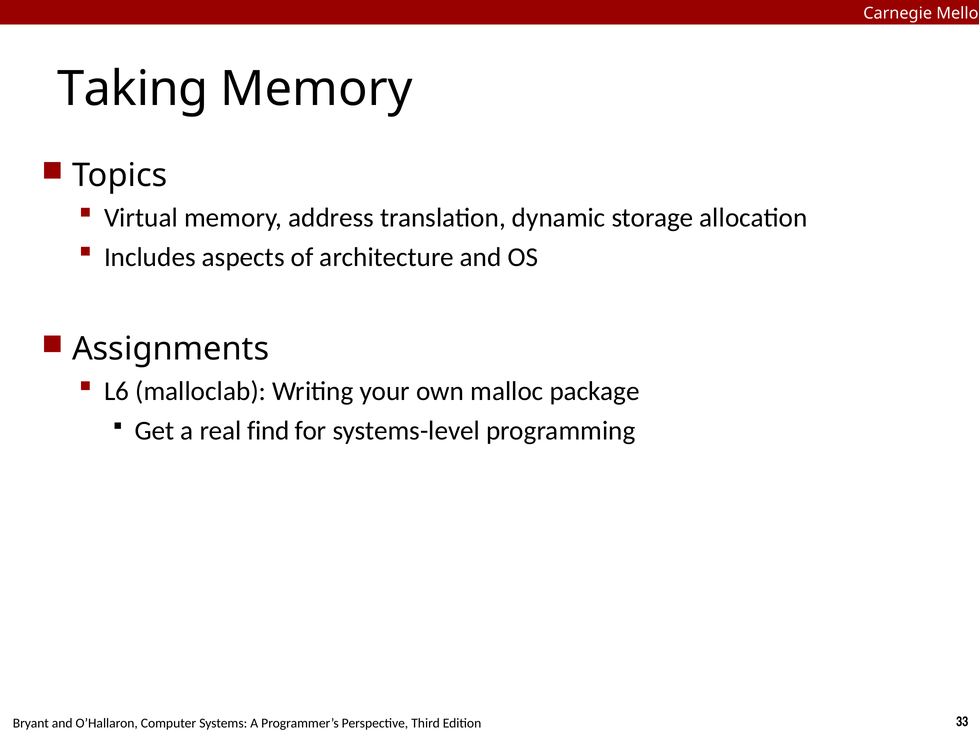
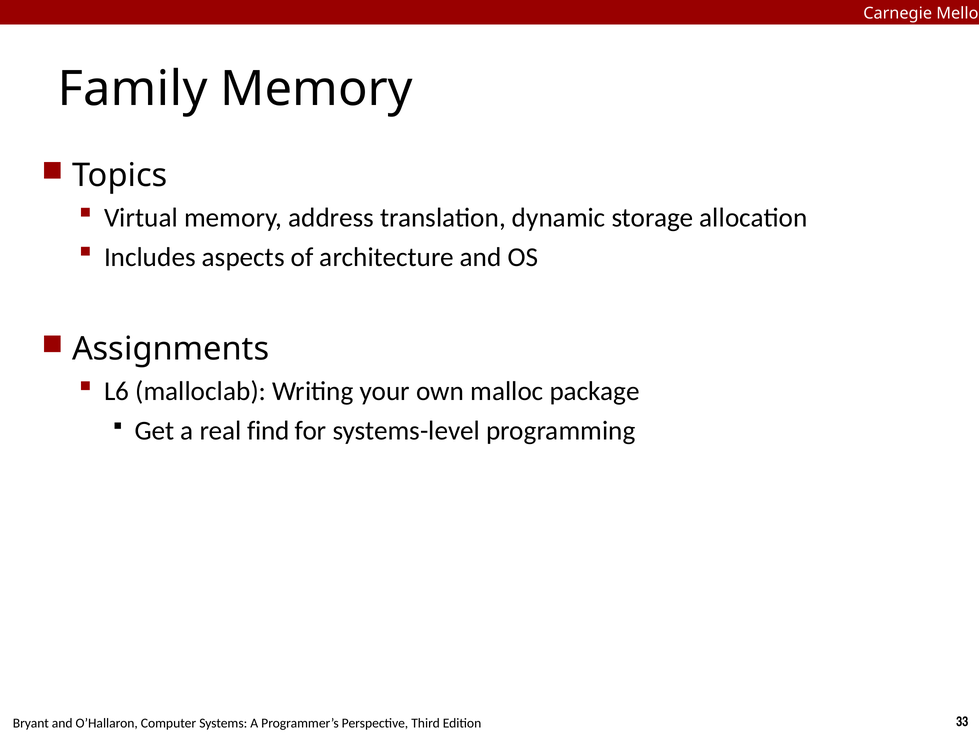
Taking: Taking -> Family
